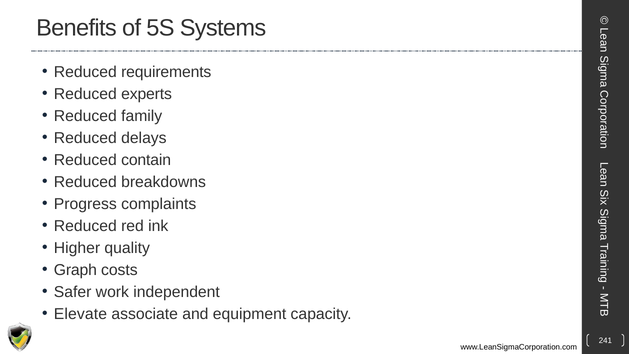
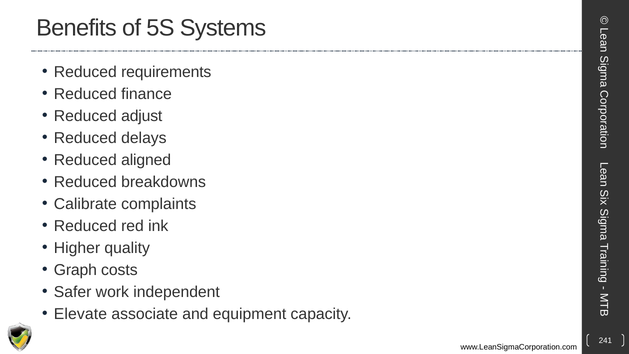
experts: experts -> finance
family: family -> adjust
contain: contain -> aligned
Progress: Progress -> Calibrate
